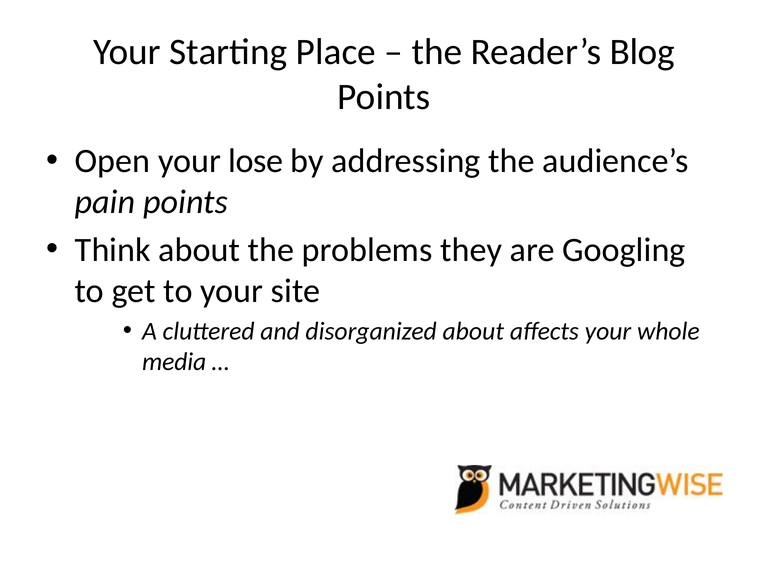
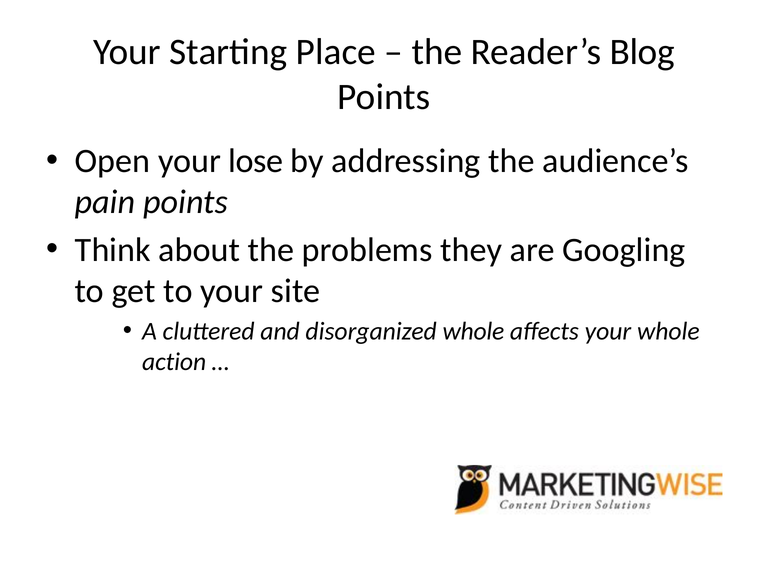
disorganized about: about -> whole
media: media -> action
